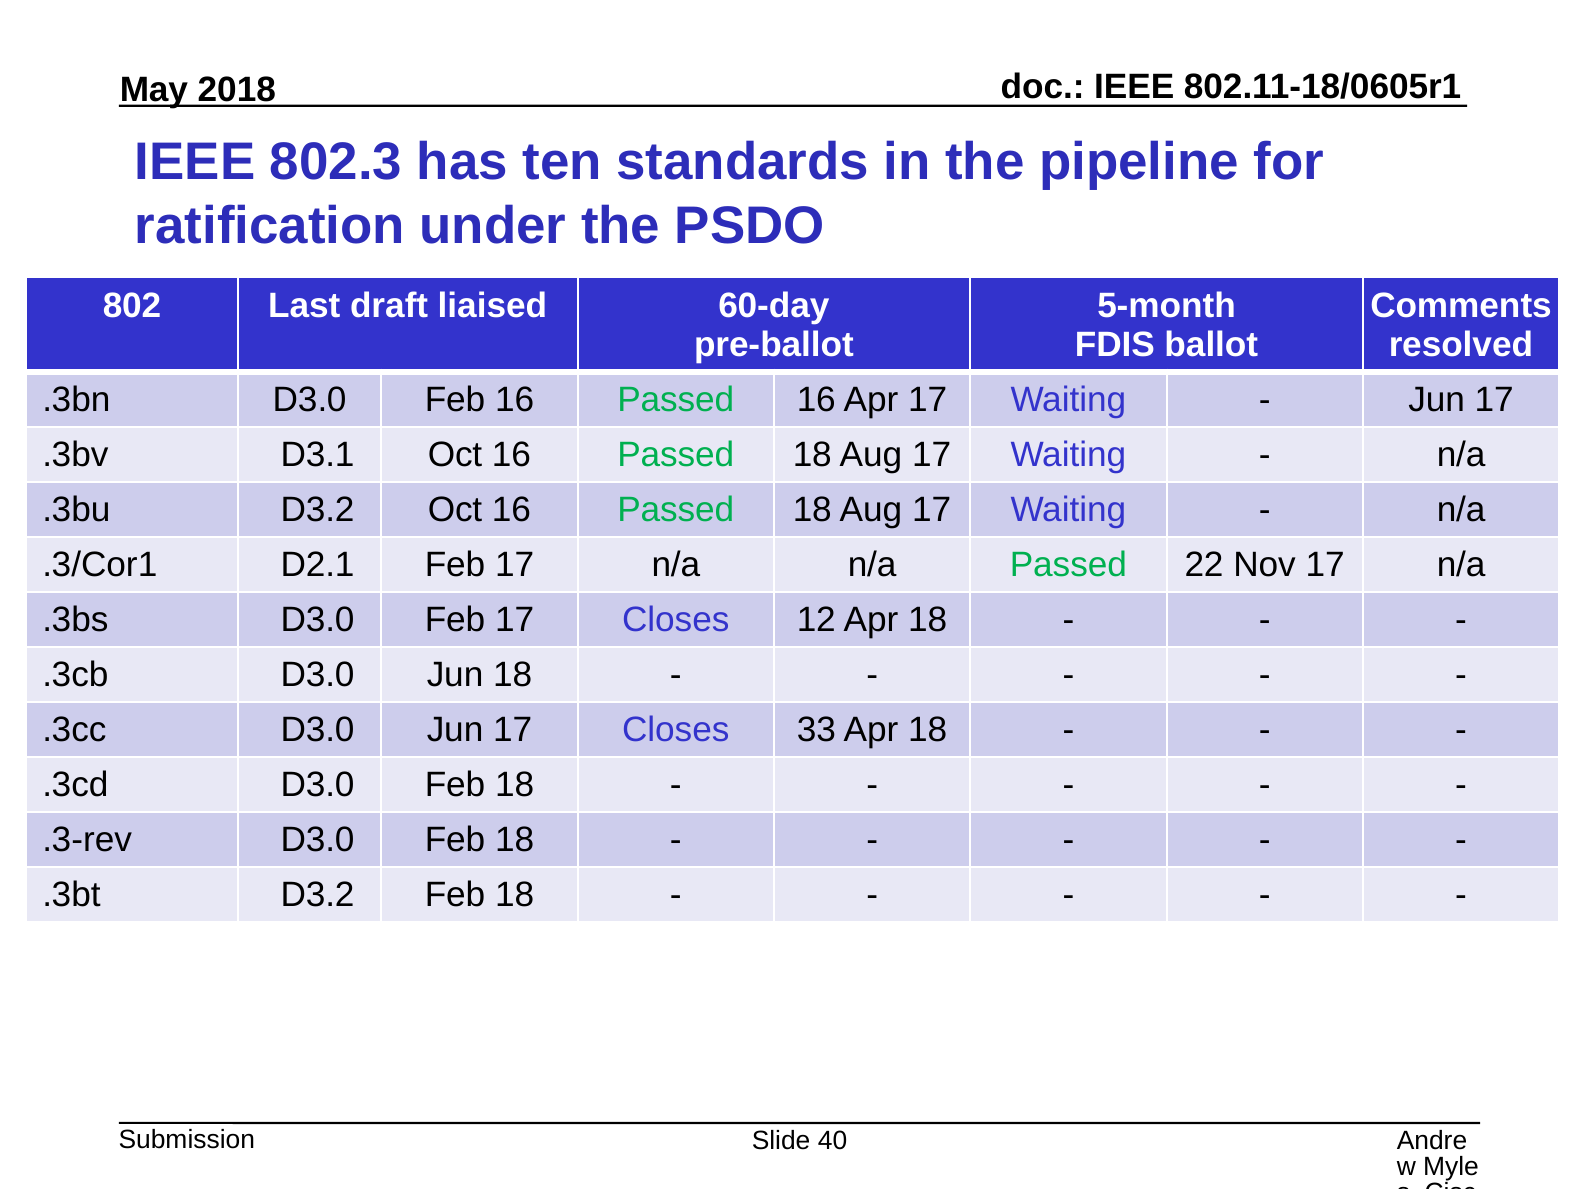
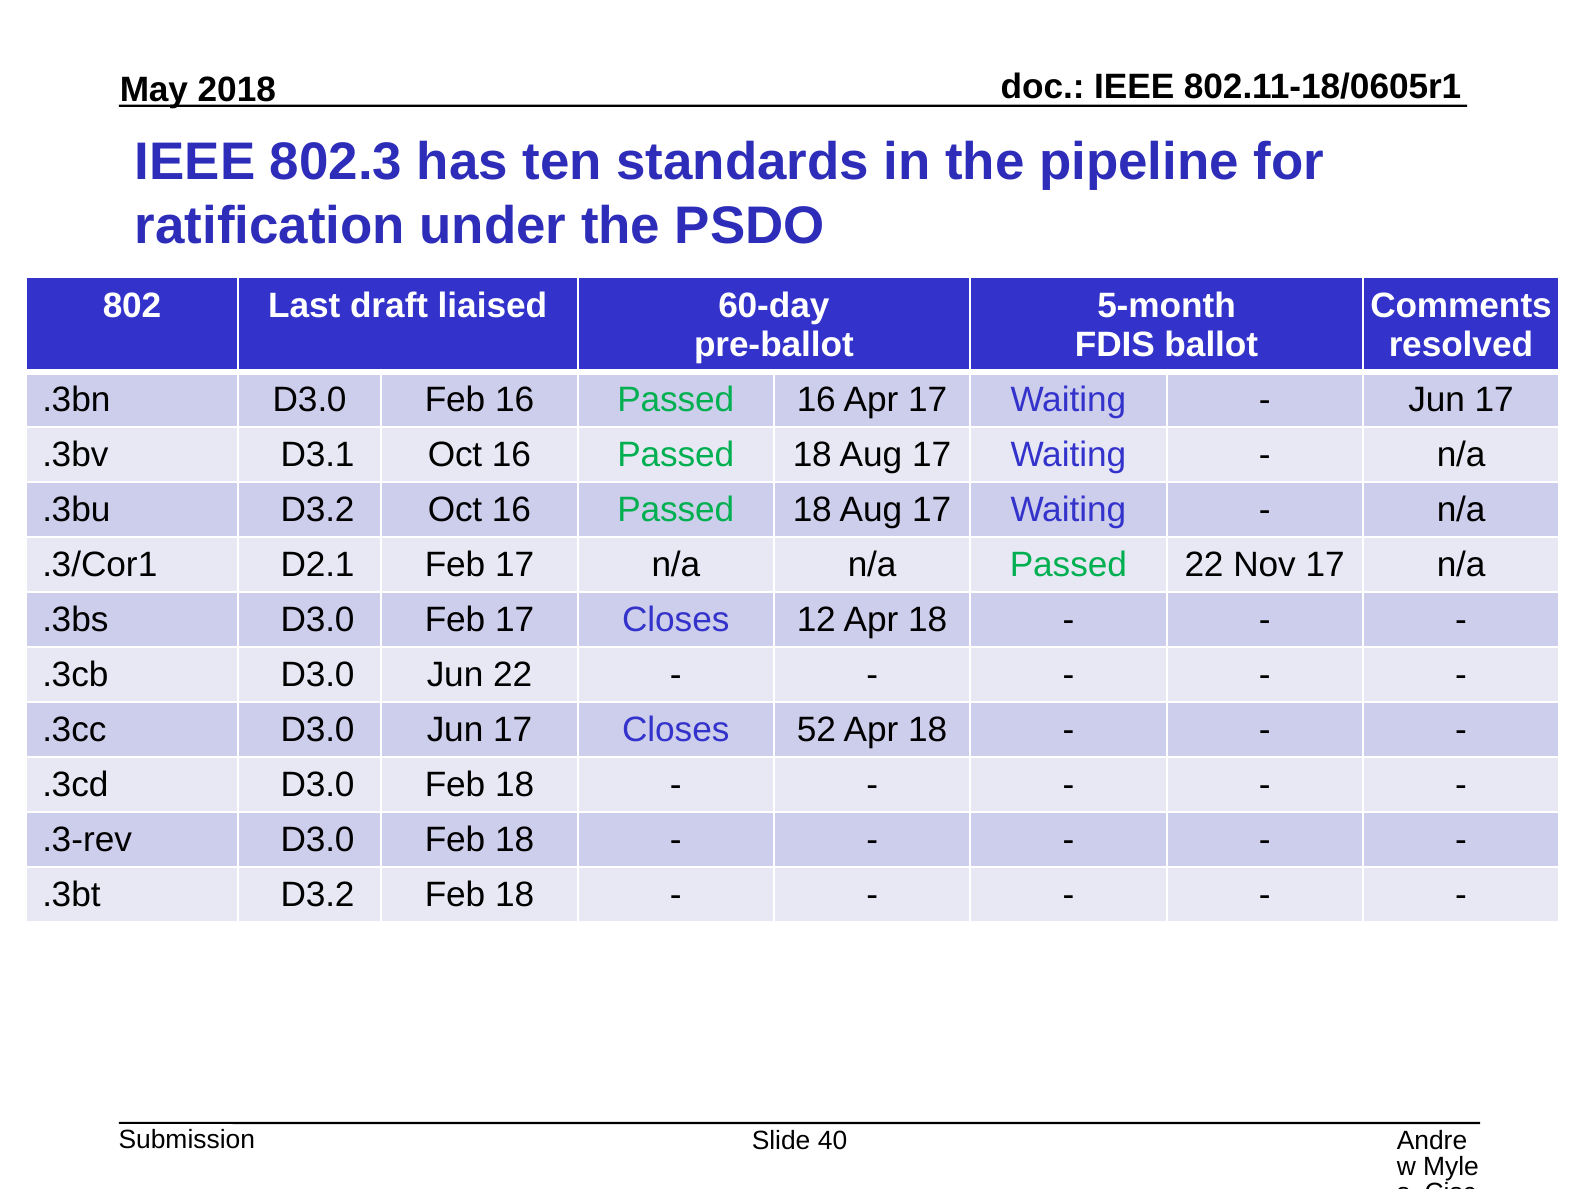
Jun 18: 18 -> 22
33: 33 -> 52
